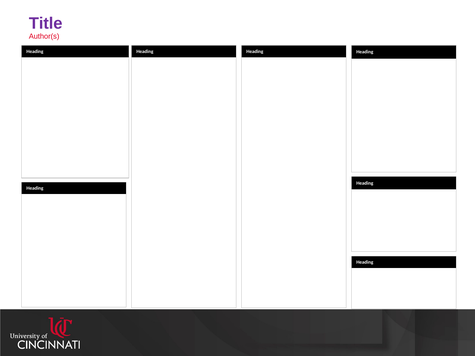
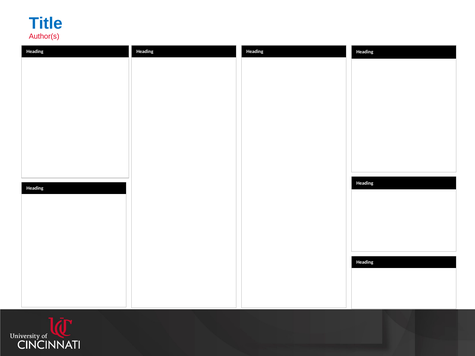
Title colour: purple -> blue
